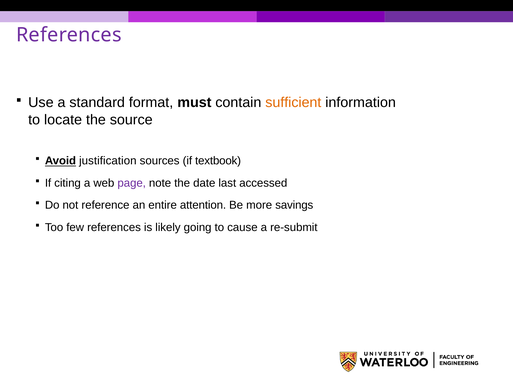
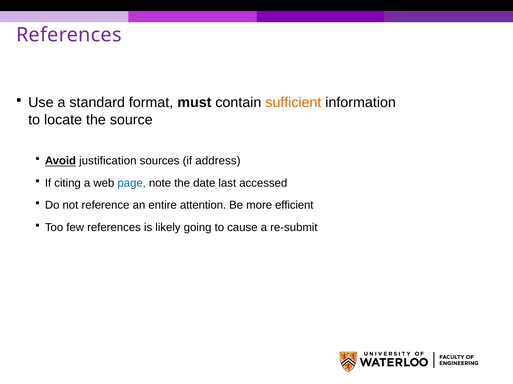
textbook: textbook -> address
page colour: purple -> blue
savings: savings -> efficient
